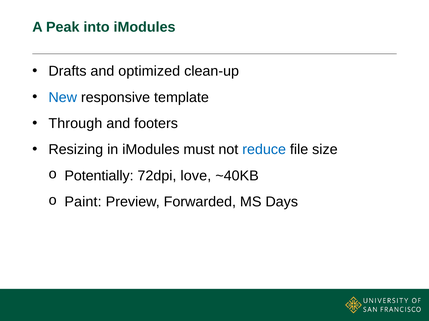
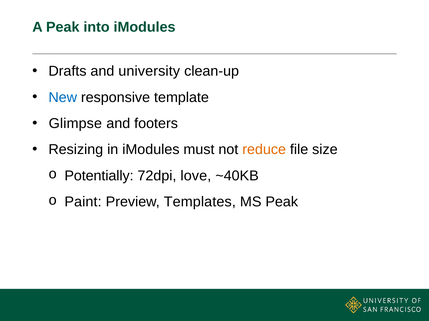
optimized: optimized -> university
Through: Through -> Glimpse
reduce colour: blue -> orange
Forwarded: Forwarded -> Templates
MS Days: Days -> Peak
